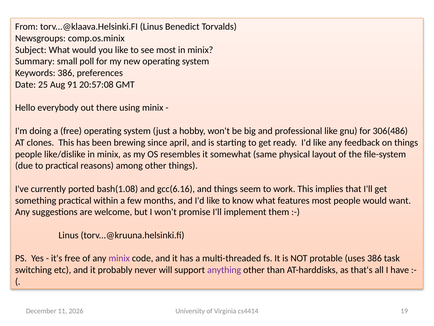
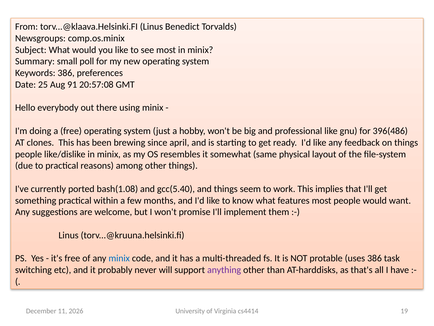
306(486: 306(486 -> 396(486
gcc(6.16: gcc(6.16 -> gcc(5.40
minix at (119, 258) colour: purple -> blue
